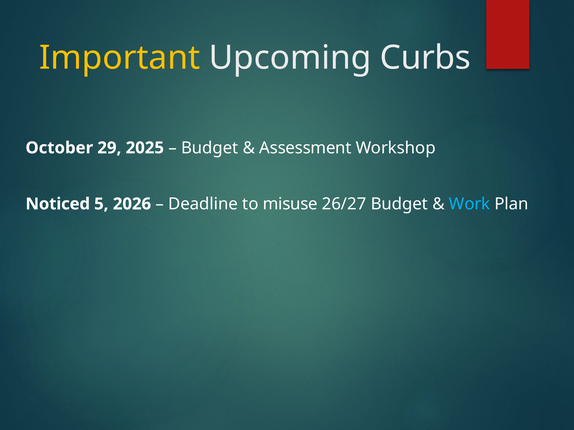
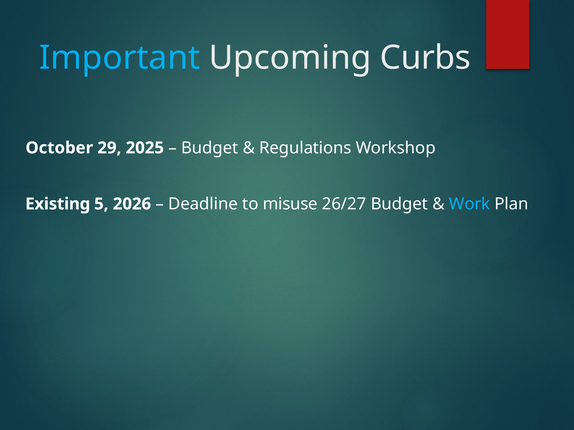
Important colour: yellow -> light blue
Assessment: Assessment -> Regulations
Noticed: Noticed -> Existing
